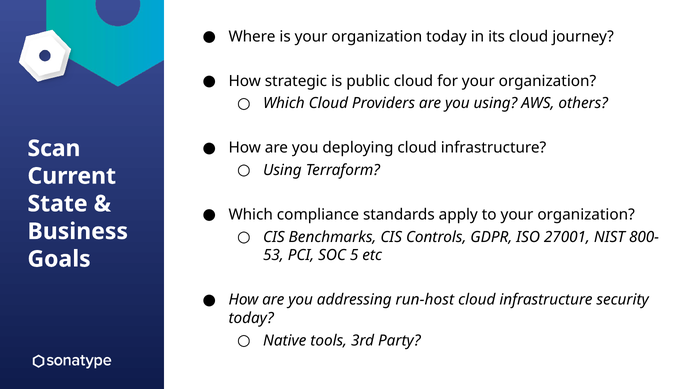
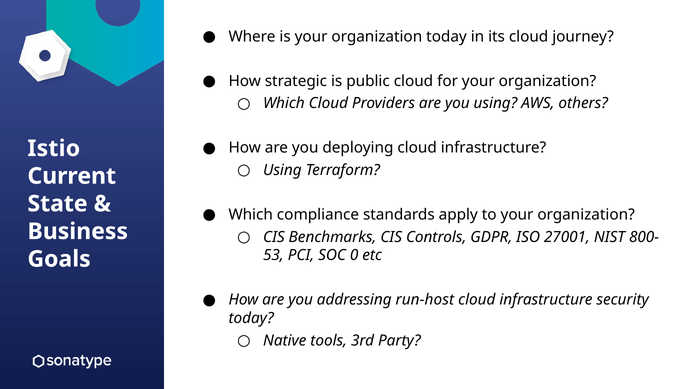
Scan: Scan -> Istio
5: 5 -> 0
